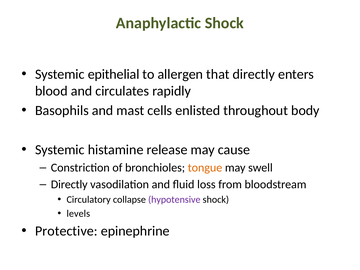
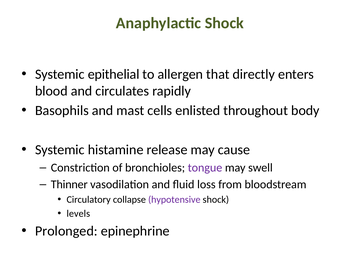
tongue colour: orange -> purple
Directly at (69, 185): Directly -> Thinner
Protective: Protective -> Prolonged
